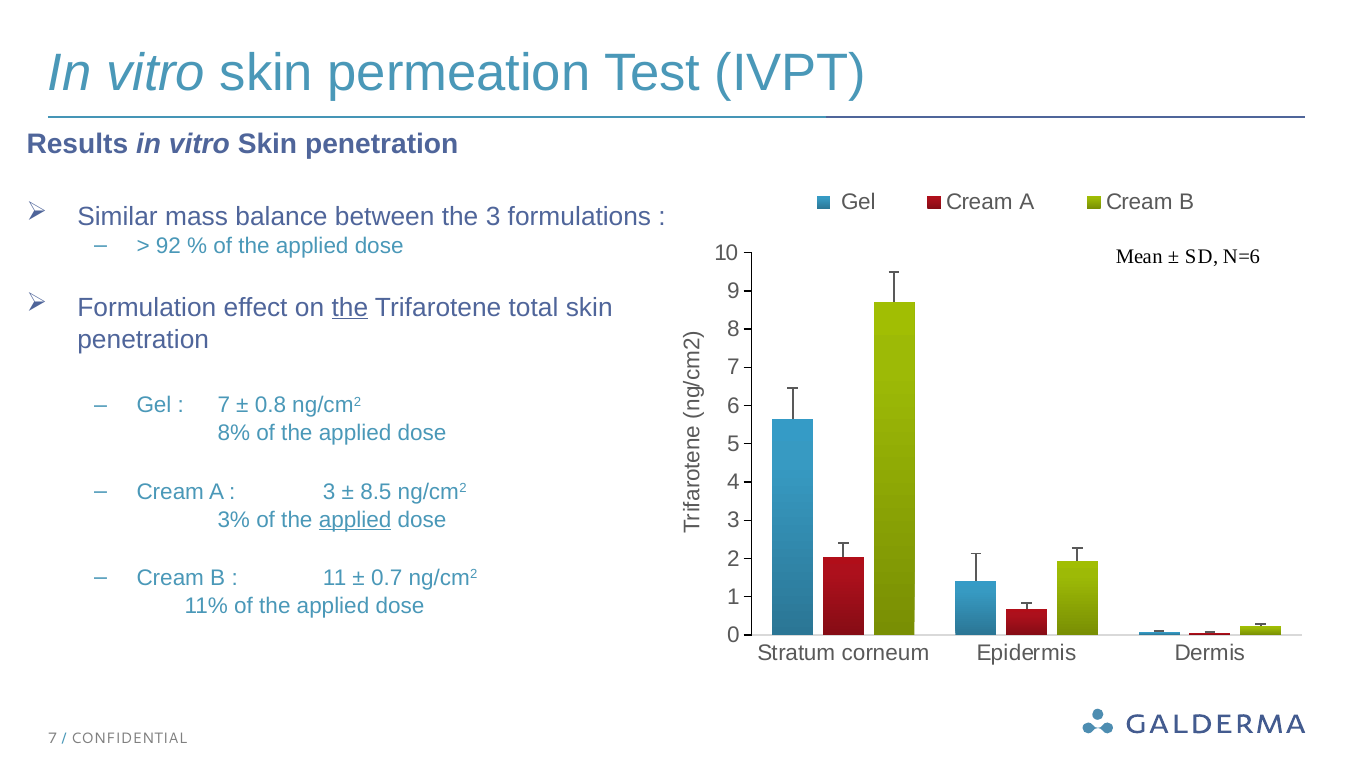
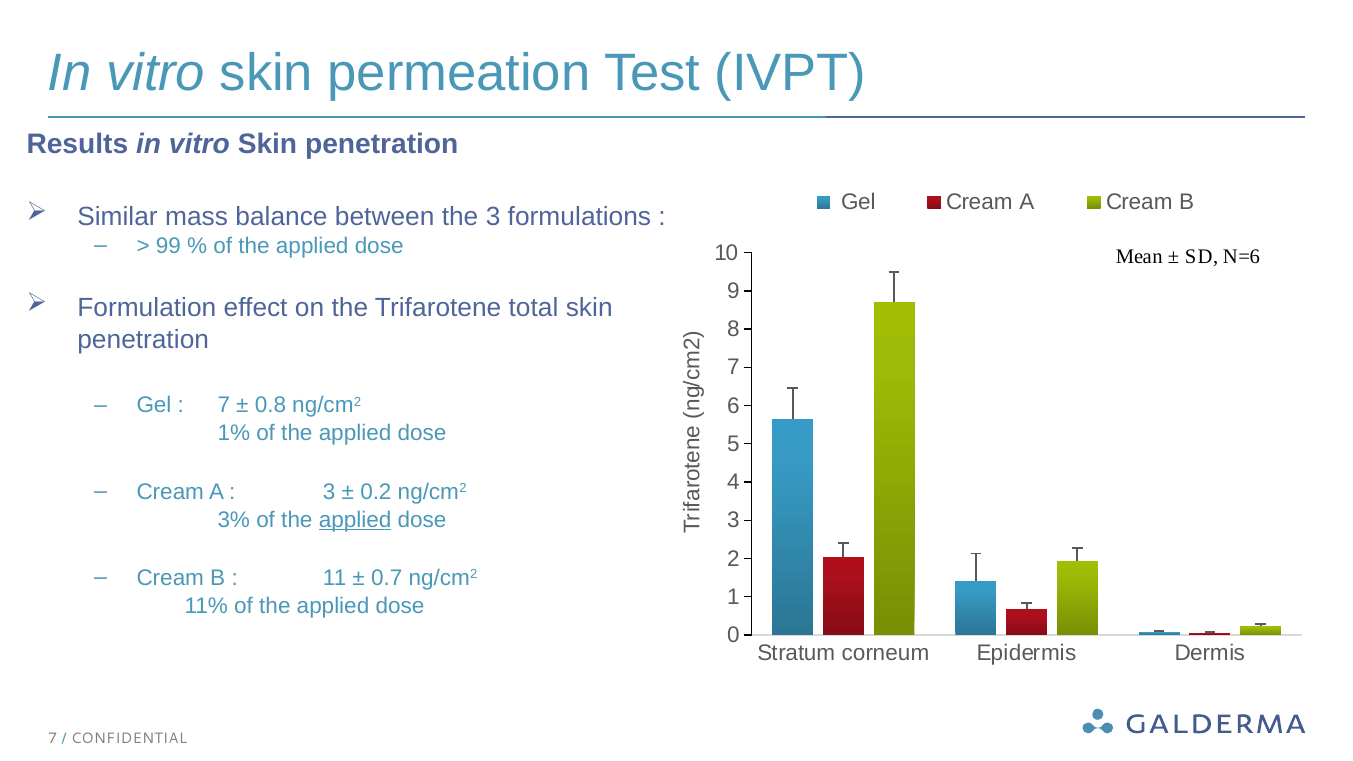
92: 92 -> 99
the at (350, 307) underline: present -> none
8%: 8% -> 1%
8.5: 8.5 -> 0.2
